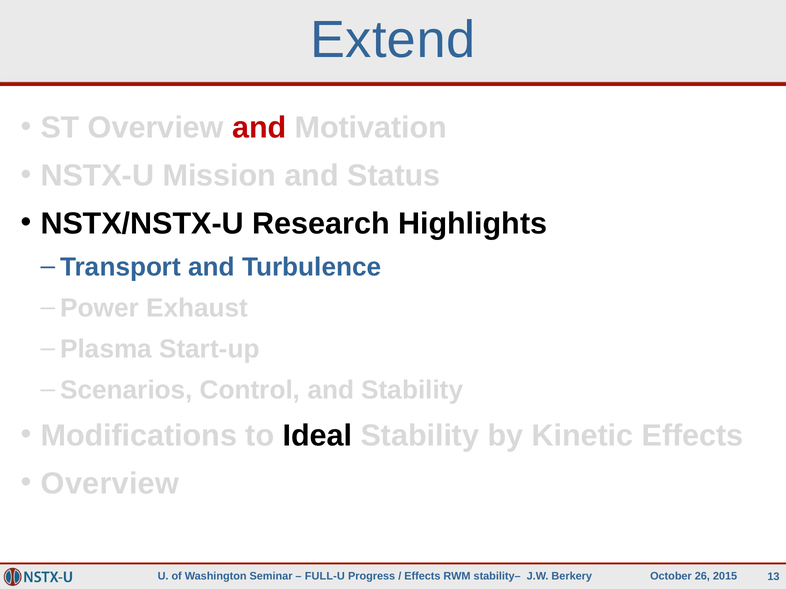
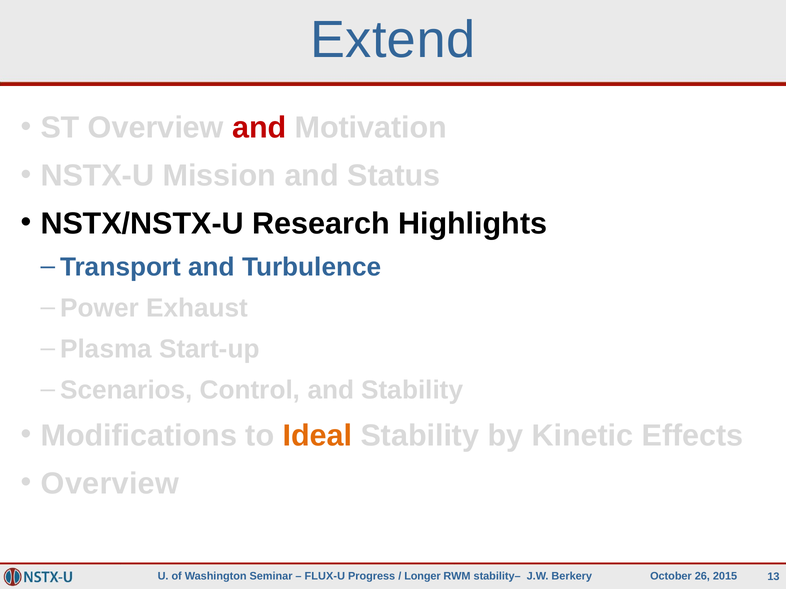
Ideal colour: black -> orange
FULL-U: FULL-U -> FLUX-U
Effects at (422, 576): Effects -> Longer
